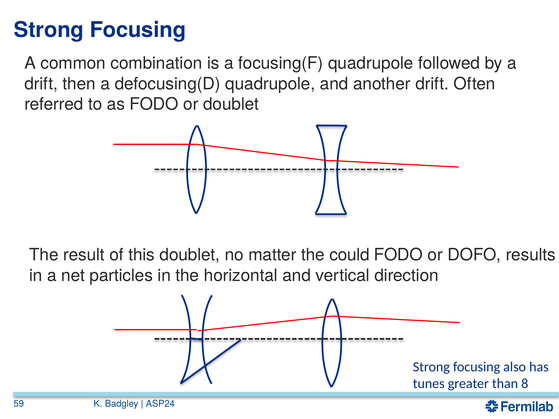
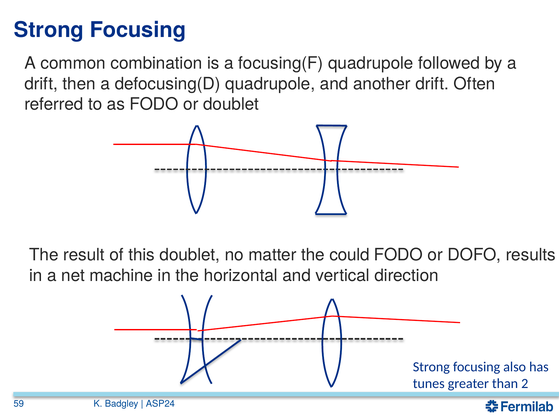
particles: particles -> machine
8: 8 -> 2
